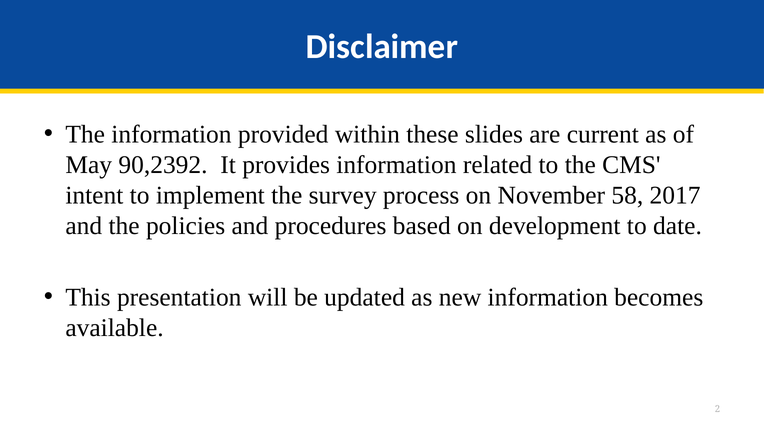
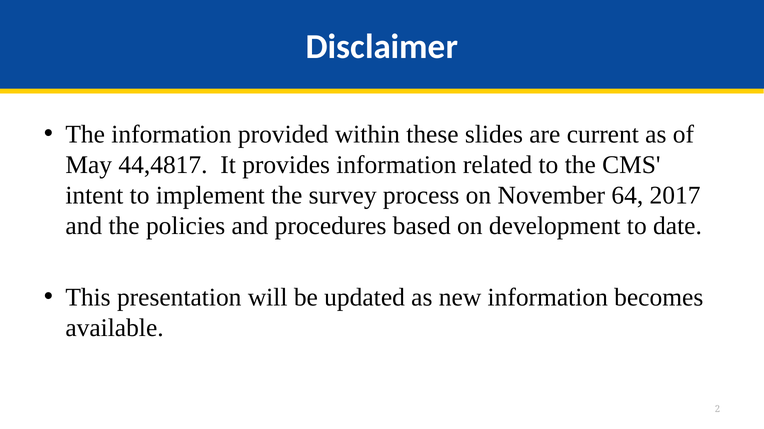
90,2392: 90,2392 -> 44,4817
58: 58 -> 64
